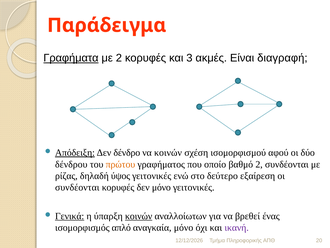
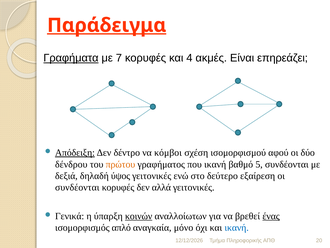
Παράδειγμα underline: none -> present
με 2: 2 -> 7
3: 3 -> 4
διαγραφή: διαγραφή -> επηρεάζει
δένδρο: δένδρο -> δέντρο
να κοινών: κοινών -> κόμβοι
που οποίο: οποίο -> ικανή
βαθμό 2: 2 -> 5
ρίζας: ρίζας -> δεξιά
δεν μόνο: μόνο -> αλλά
Γενικά underline: present -> none
ένας underline: none -> present
ικανή at (237, 227) colour: purple -> blue
